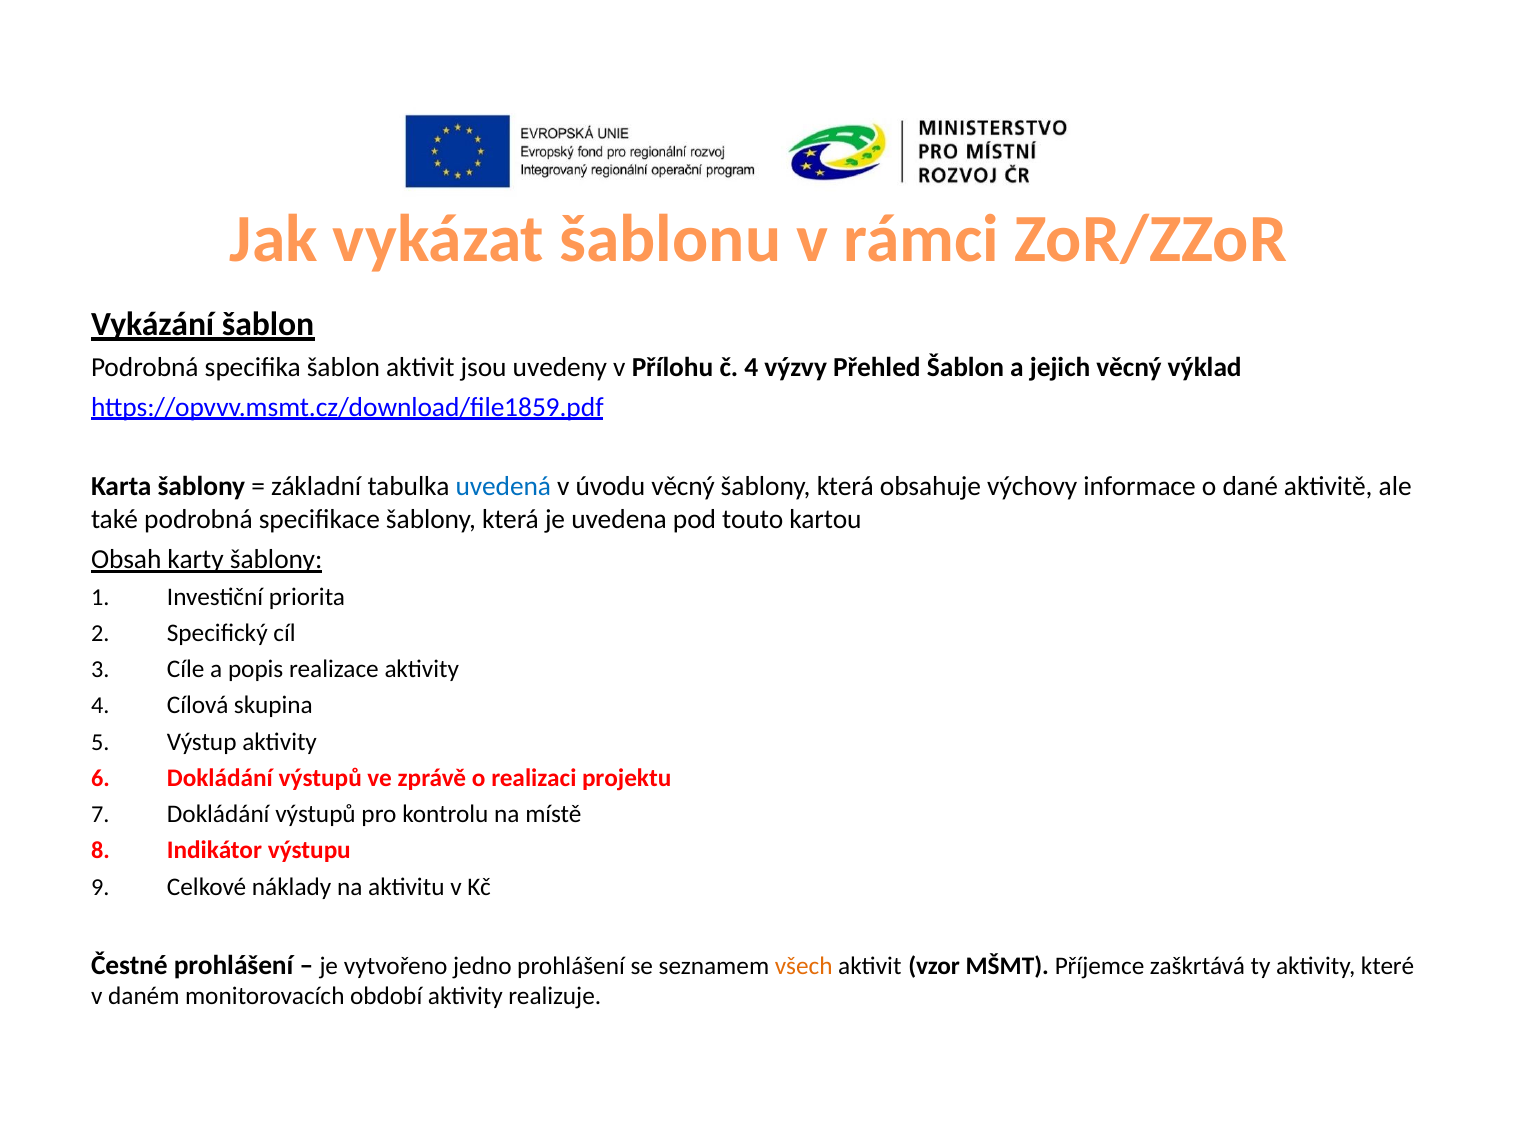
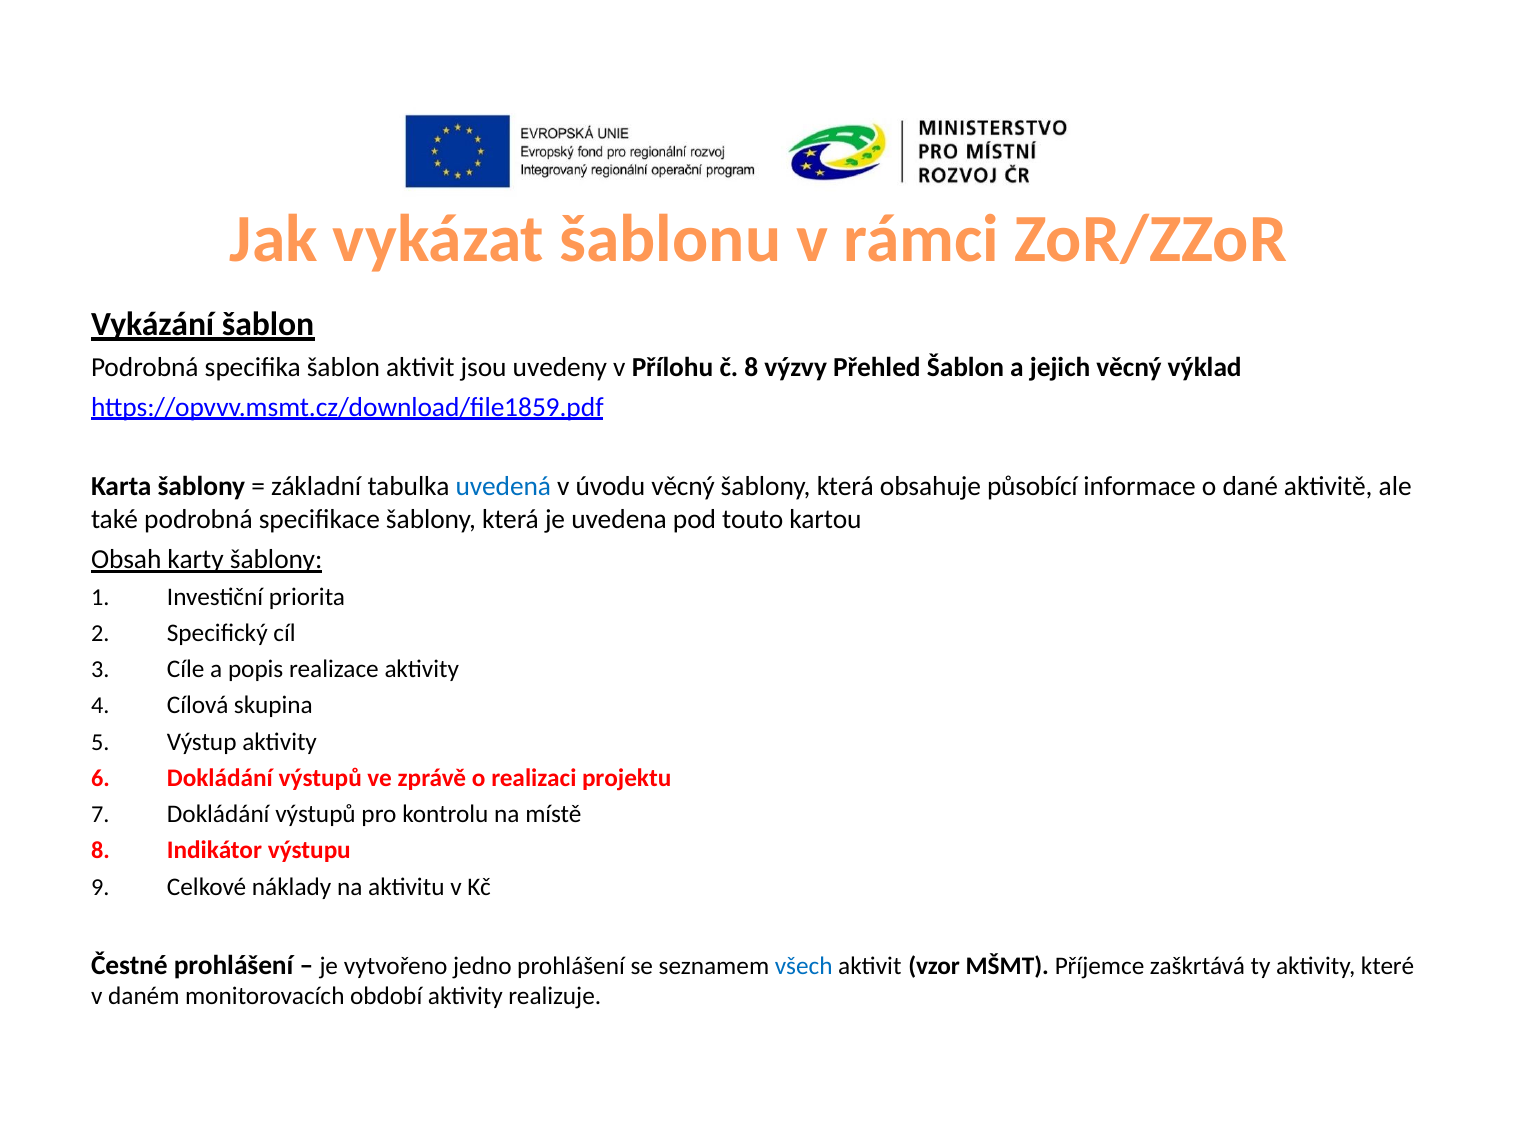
č 4: 4 -> 8
výchovy: výchovy -> působící
všech colour: orange -> blue
